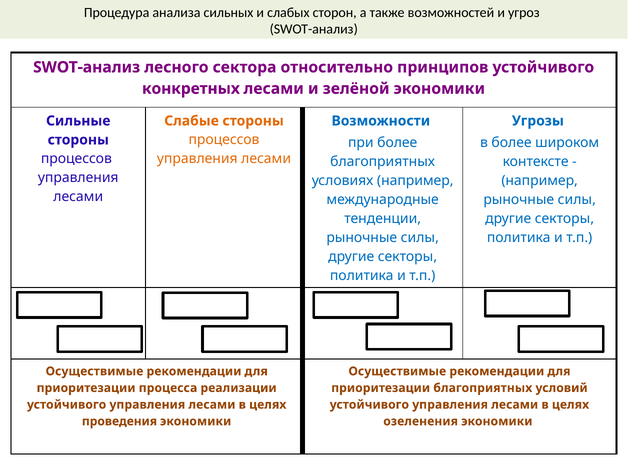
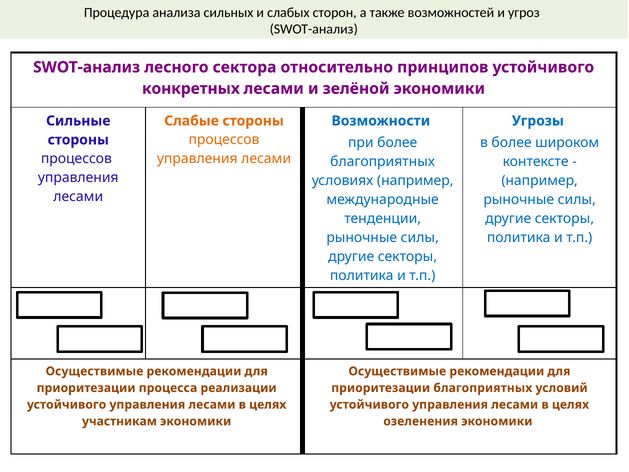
проведения: проведения -> участникам
